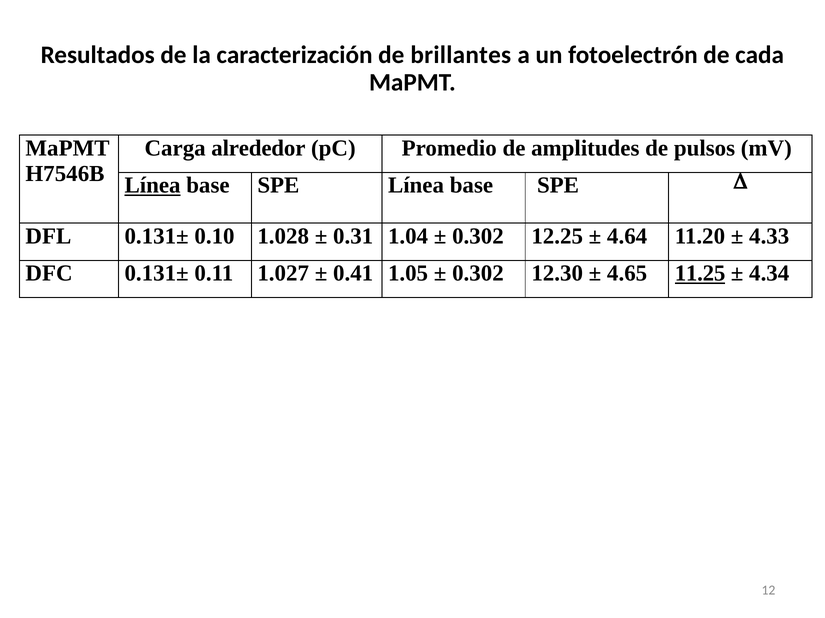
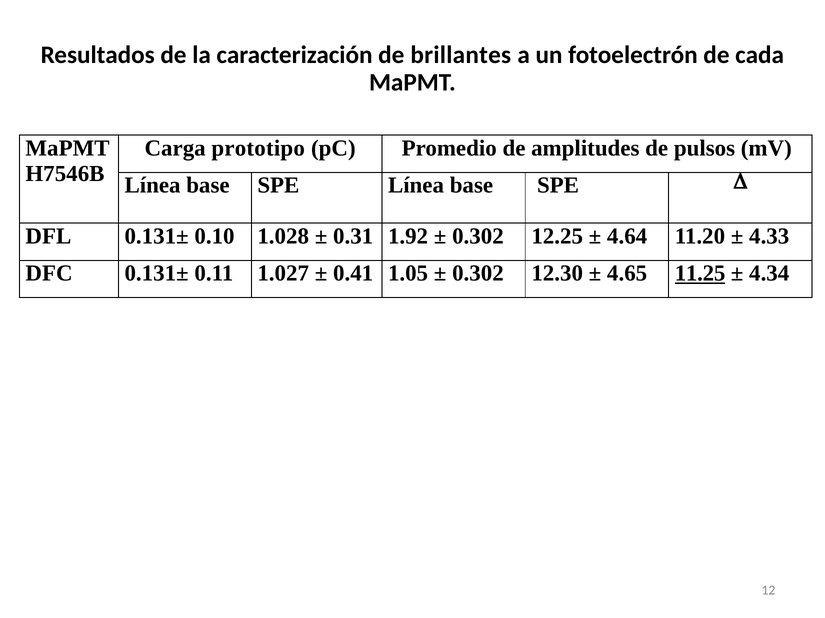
alrededor: alrededor -> prototipo
Línea at (153, 186) underline: present -> none
1.04: 1.04 -> 1.92
